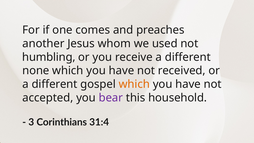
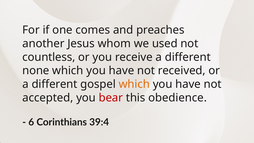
humbling: humbling -> countless
bear colour: purple -> red
household: household -> obedience
3: 3 -> 6
31:4: 31:4 -> 39:4
